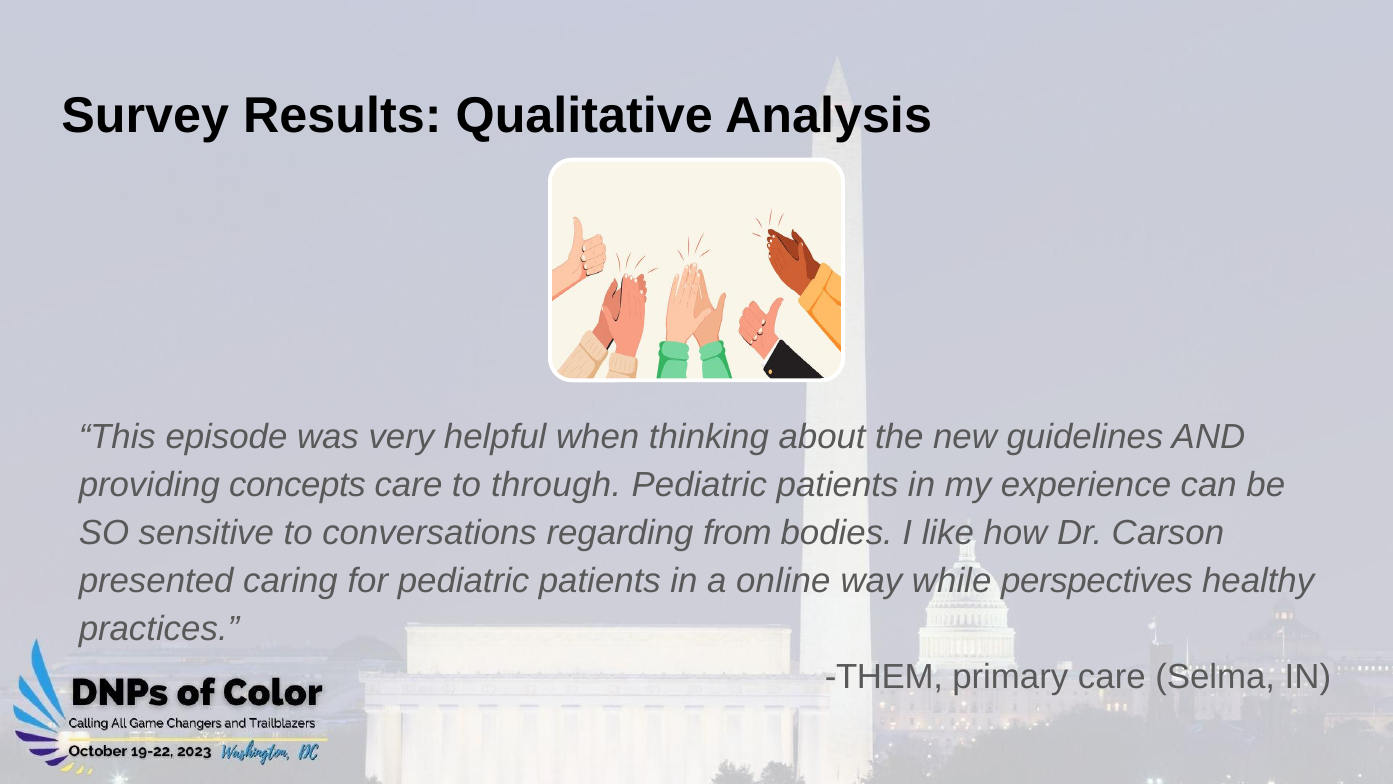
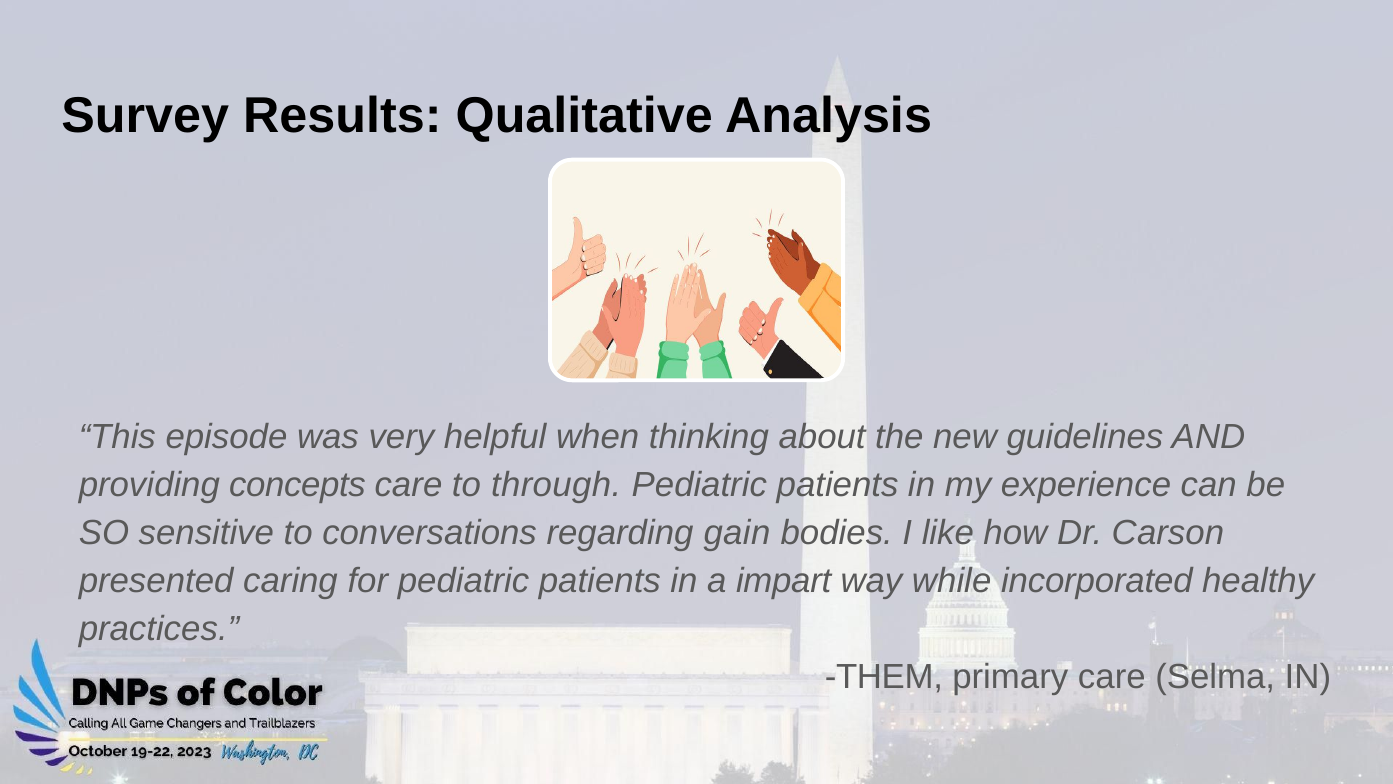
from: from -> gain
online: online -> impart
perspectives: perspectives -> incorporated
